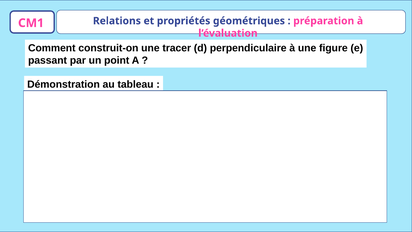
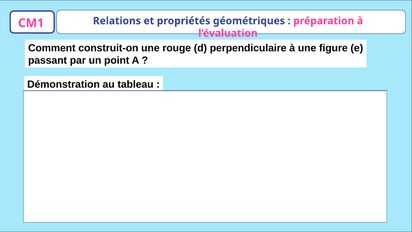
tracer: tracer -> rouge
